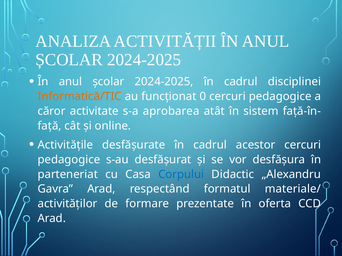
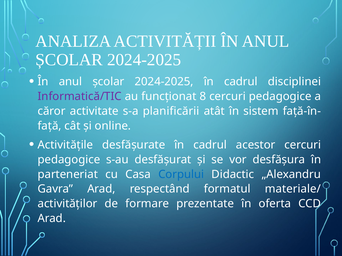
Informatică/TIC colour: orange -> purple
0: 0 -> 8
aprobarea: aprobarea -> planificării
